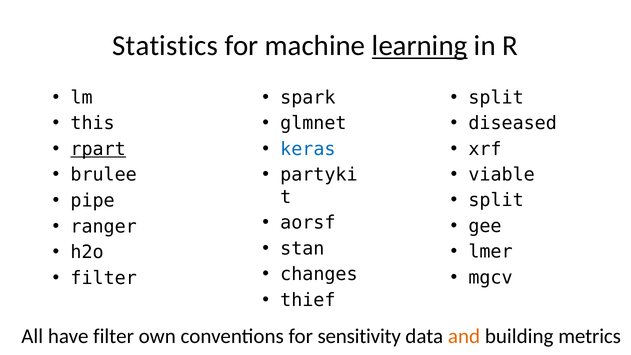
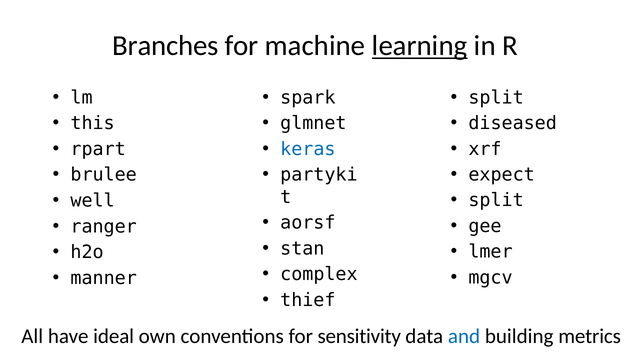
Statistics: Statistics -> Branches
rpart underline: present -> none
viable: viable -> expect
pipe: pipe -> well
changes: changes -> complex
filter at (104, 278): filter -> manner
have filter: filter -> ideal
and colour: orange -> blue
